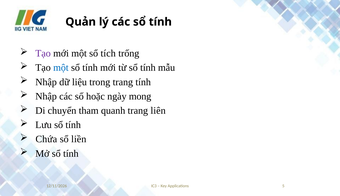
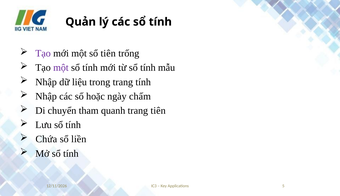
sổ tích: tích -> tiên
một at (61, 68) colour: blue -> purple
mong: mong -> chấm
trang liên: liên -> tiên
